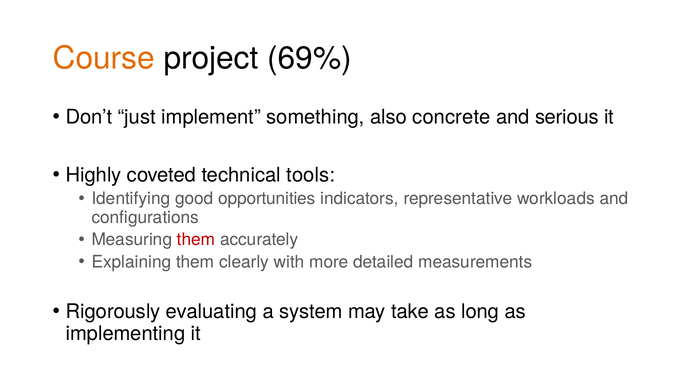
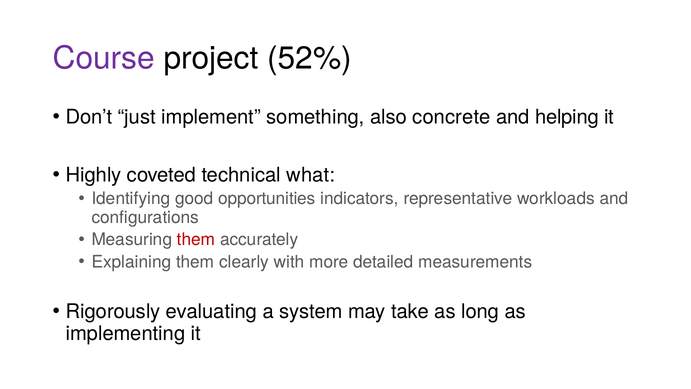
Course colour: orange -> purple
69%: 69% -> 52%
serious: serious -> helping
tools: tools -> what
